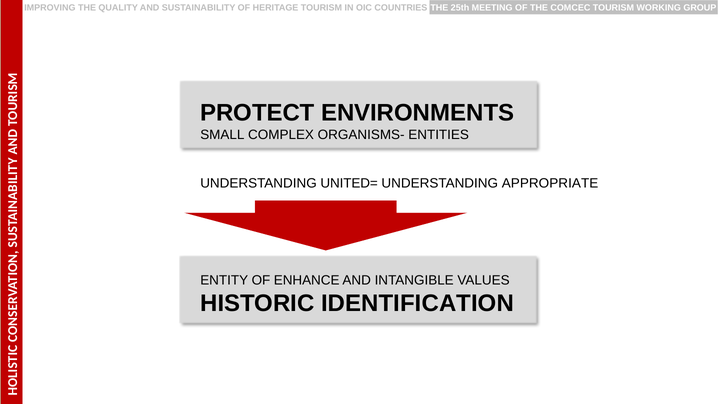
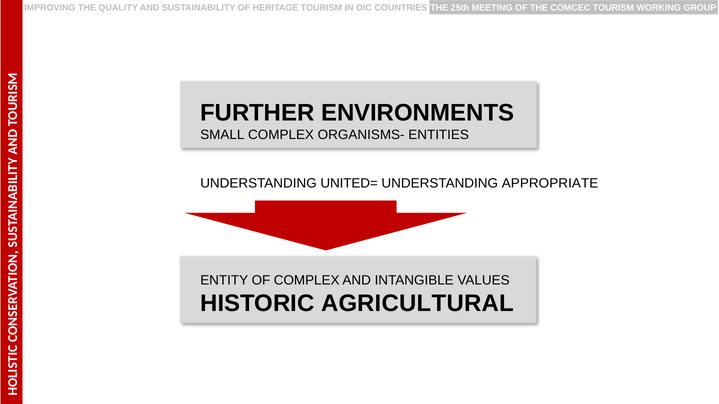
PROTECT: PROTECT -> FURTHER
OF ENHANCE: ENHANCE -> COMPLEX
IDENTIFICATION: IDENTIFICATION -> AGRICULTURAL
